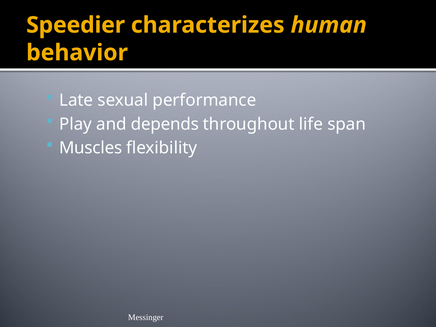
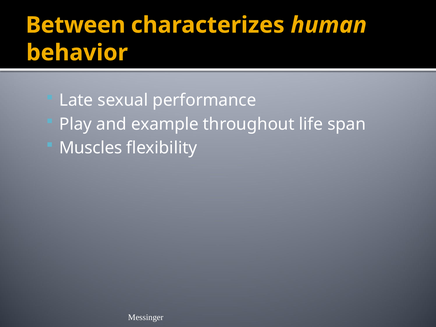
Speedier: Speedier -> Between
depends: depends -> example
